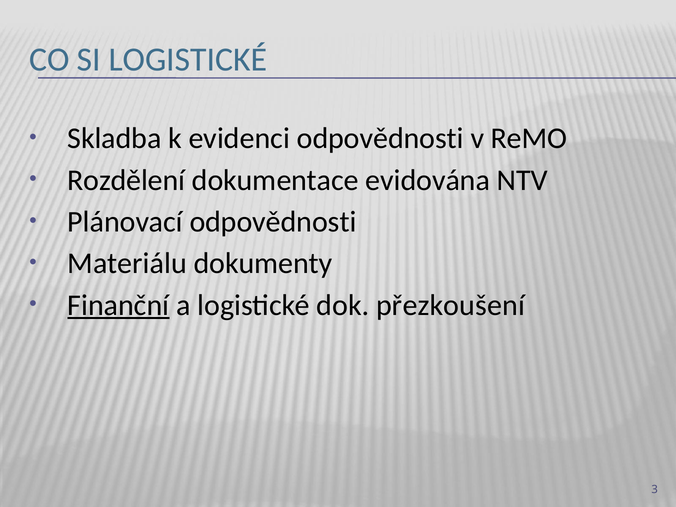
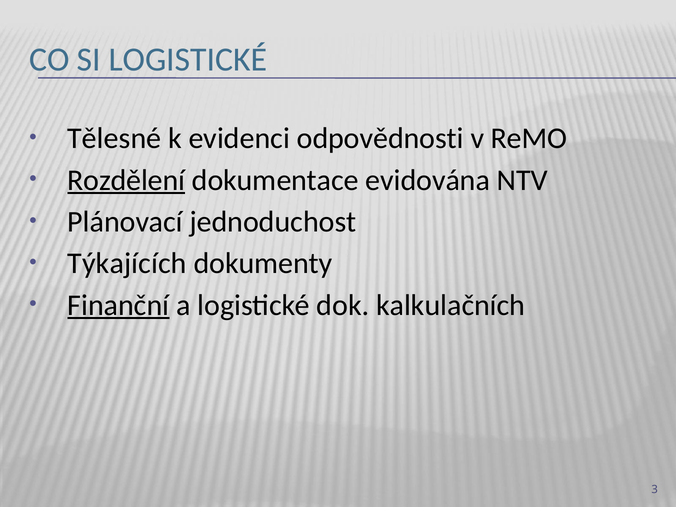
Skladba: Skladba -> Tělesné
Rozdělení underline: none -> present
Plánovací odpovědnosti: odpovědnosti -> jednoduchost
Materiálu: Materiálu -> Týkajících
přezkoušení: přezkoušení -> kalkulačních
